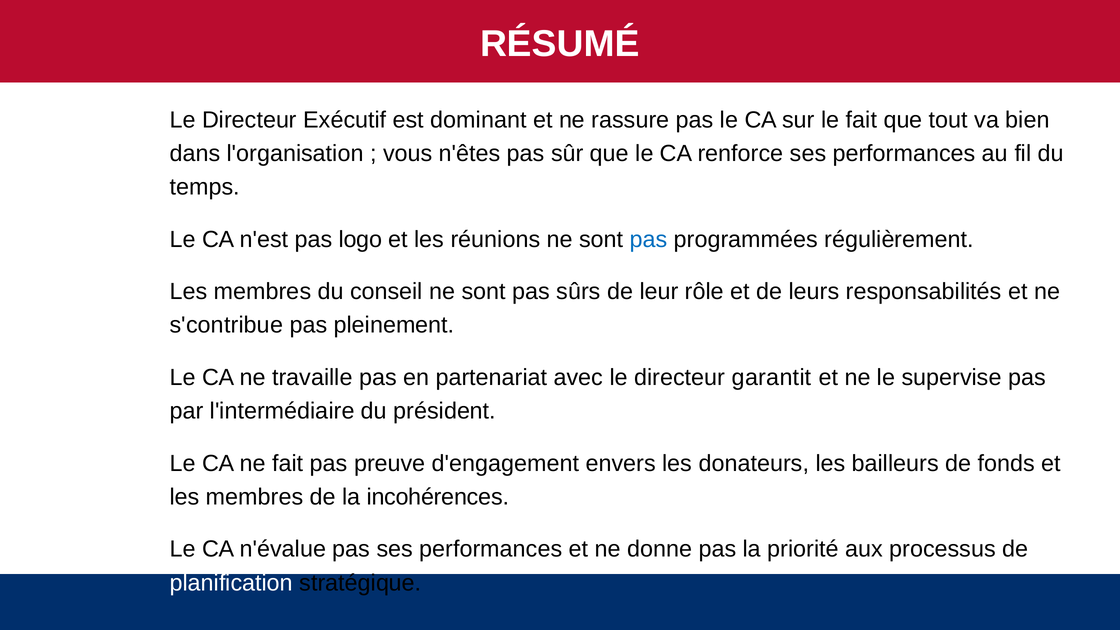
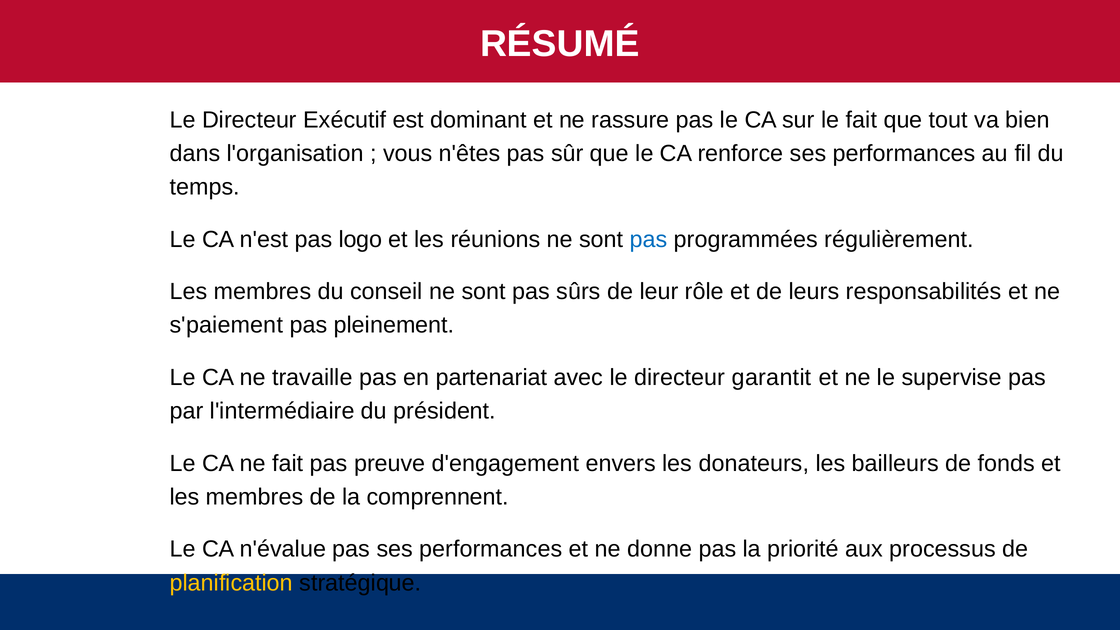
s'contribue: s'contribue -> s'paiement
incohérences: incohérences -> comprennent
planification colour: white -> yellow
